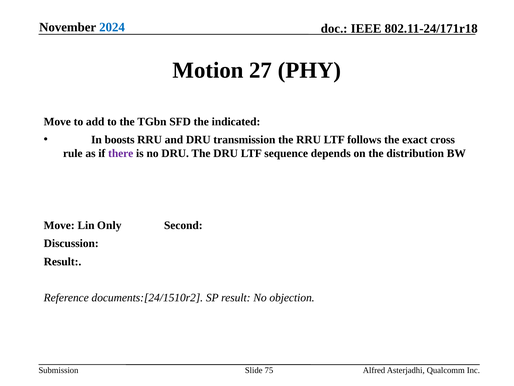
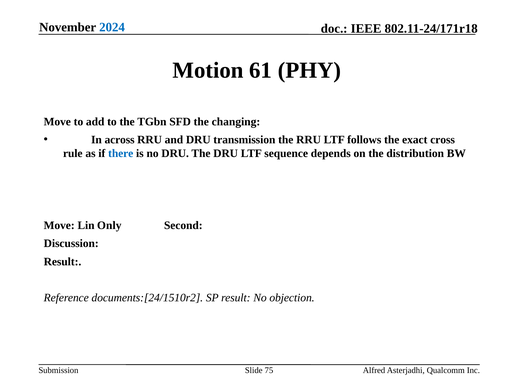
27: 27 -> 61
indicated: indicated -> changing
boosts: boosts -> across
there colour: purple -> blue
